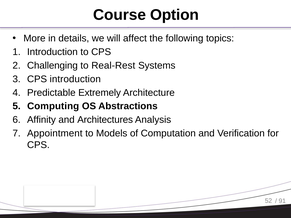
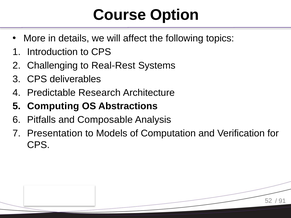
CPS introduction: introduction -> deliverables
Extremely: Extremely -> Research
Affinity: Affinity -> Pitfalls
Architectures: Architectures -> Composable
Appointment: Appointment -> Presentation
